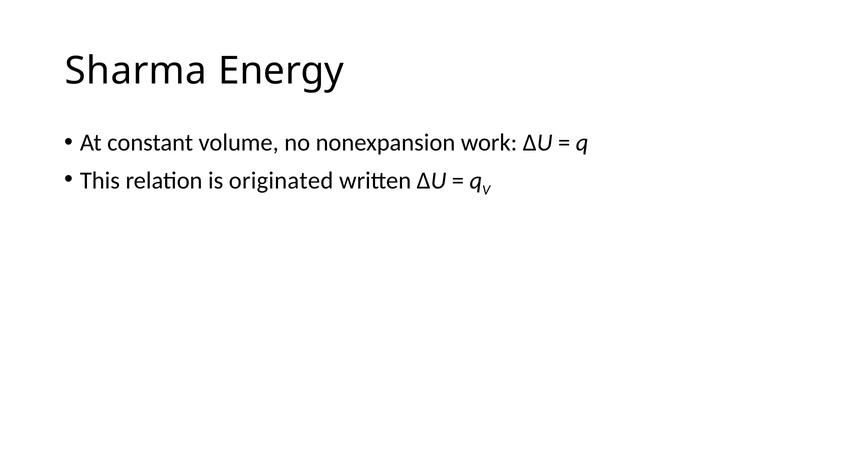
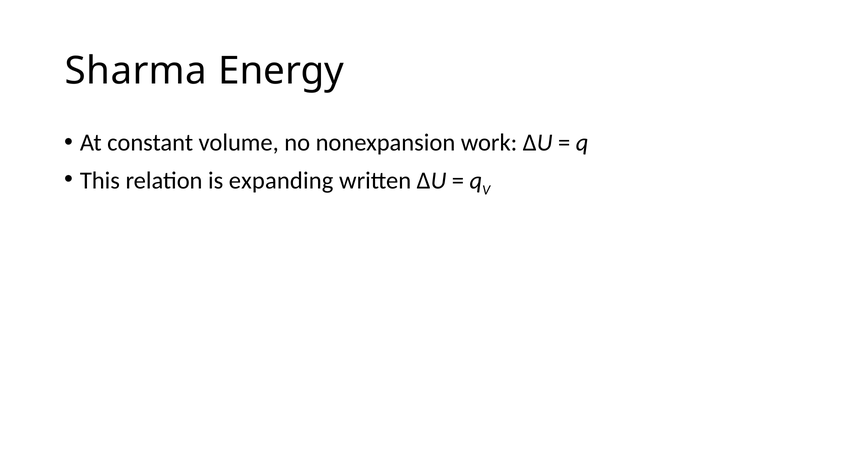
originated: originated -> expanding
